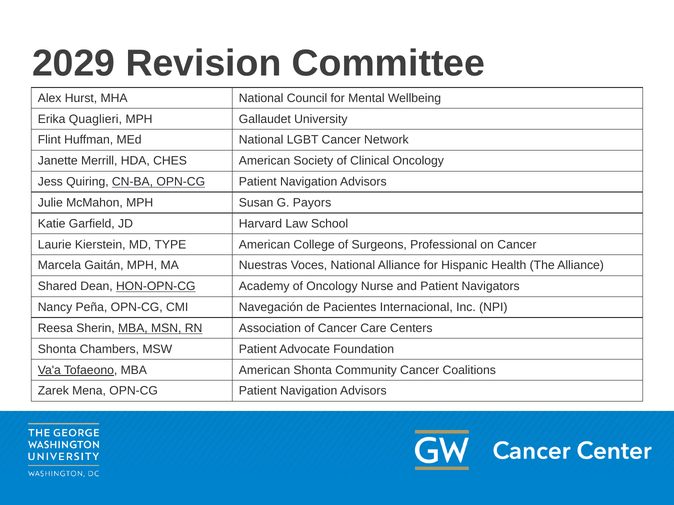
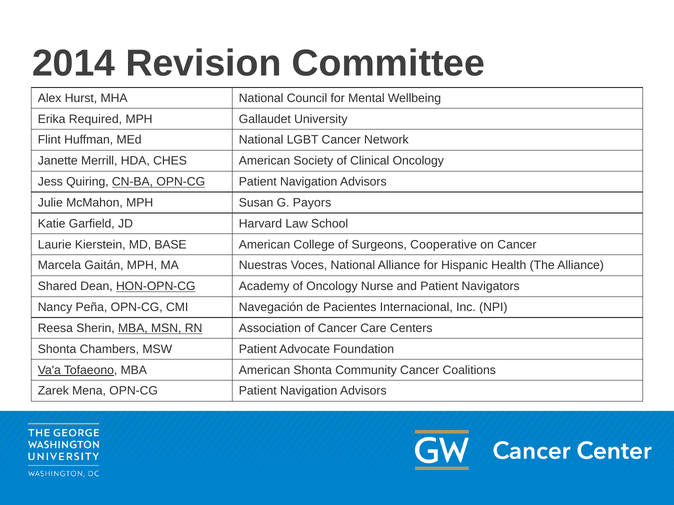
2029: 2029 -> 2014
Quaglieri: Quaglieri -> Required
TYPE: TYPE -> BASE
Professional: Professional -> Cooperative
